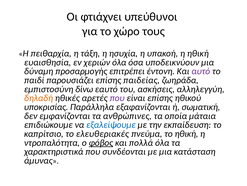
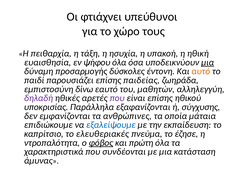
χεριών: χεριών -> ψήφου
μια at (208, 62) underline: none -> present
επιτρέπει: επιτρέπει -> δύσκολες
αυτό colour: purple -> orange
ασκήσεις: ασκήσεις -> μαθητών
δηλαδή colour: orange -> purple
σωματική: σωματική -> σύγχυσης
το ηθική: ηθική -> έζησε
πολλά: πολλά -> πρώτη
